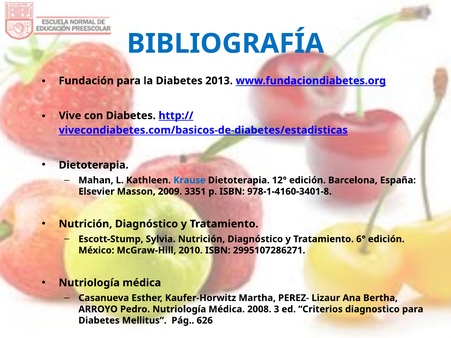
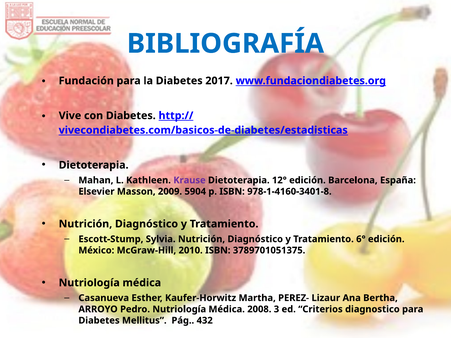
2013: 2013 -> 2017
Krause colour: blue -> purple
3351: 3351 -> 5904
2995107286271: 2995107286271 -> 3789701051375
626: 626 -> 432
